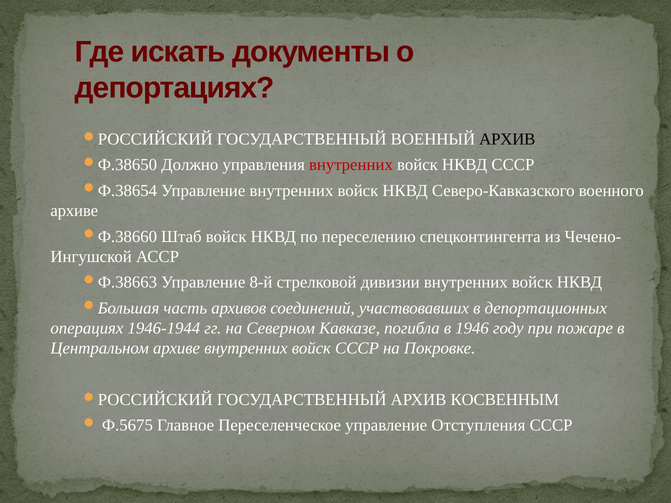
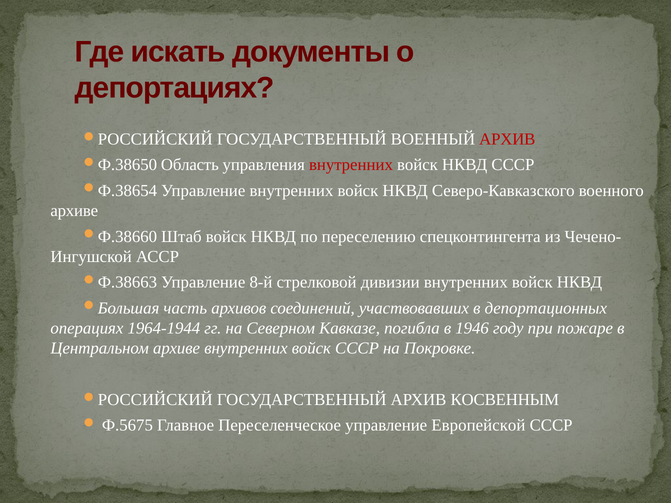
АРХИВ at (507, 139) colour: black -> red
Должно: Должно -> Область
1946-1944: 1946-1944 -> 1964-1944
Отступления: Отступления -> Европейской
